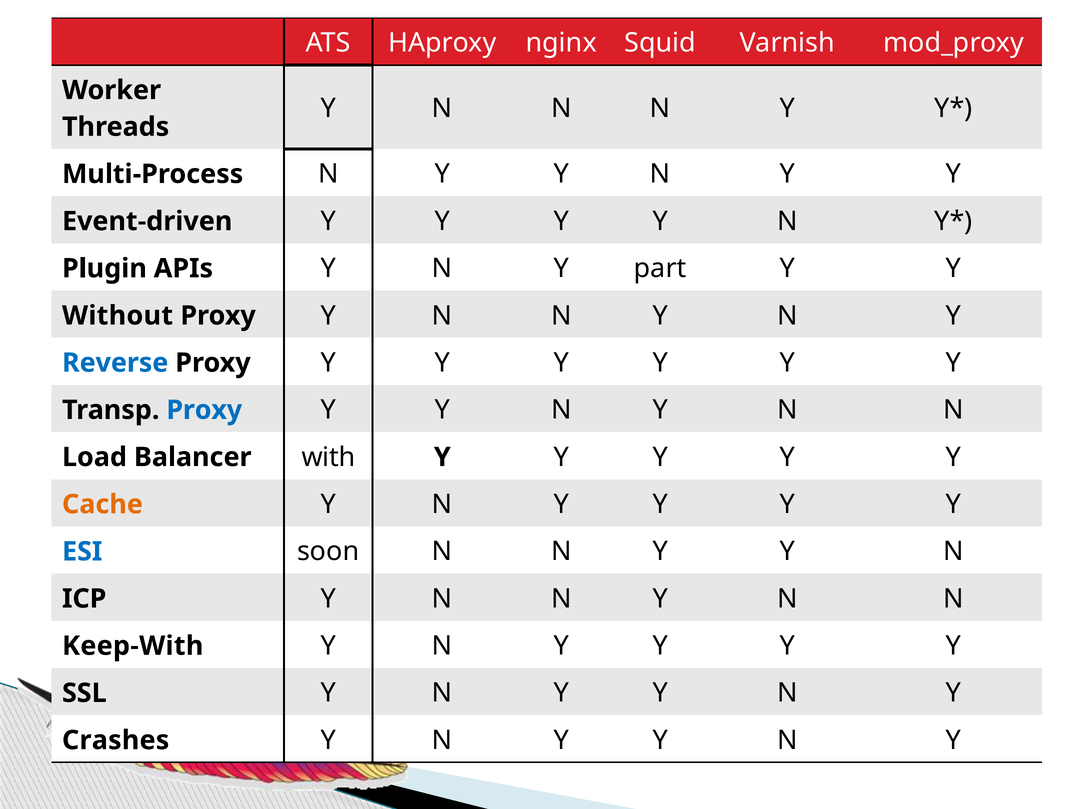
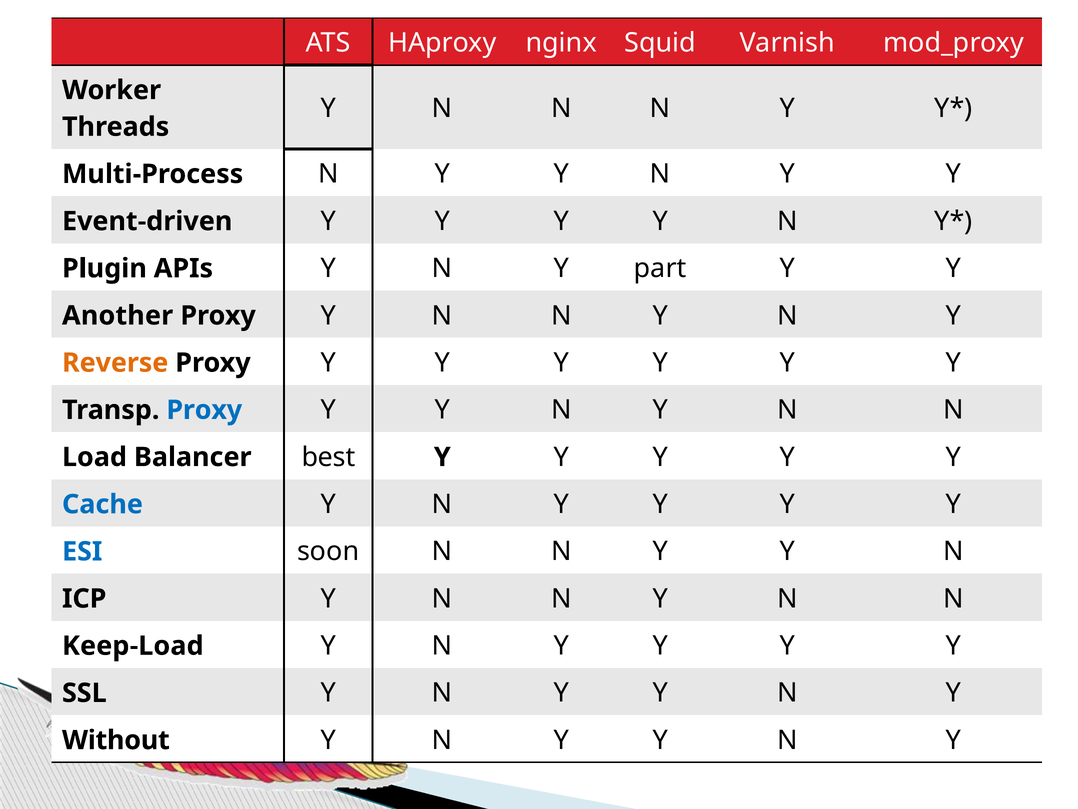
Without: Without -> Another
Reverse colour: blue -> orange
with: with -> best
Cache colour: orange -> blue
Keep-With: Keep-With -> Keep-Load
Crashes: Crashes -> Without
